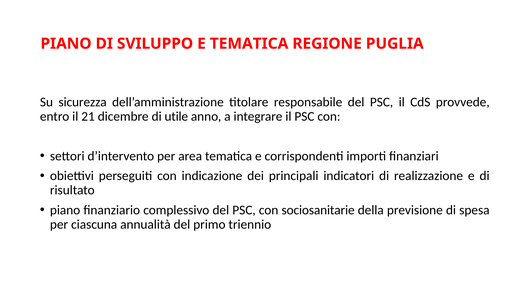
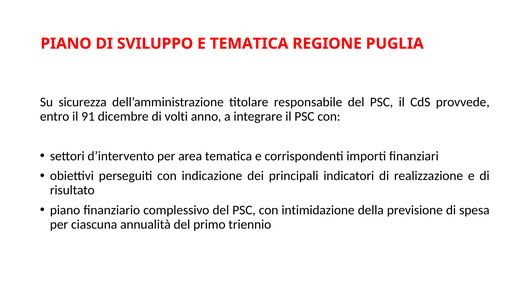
21: 21 -> 91
utile: utile -> volti
sociosanitarie: sociosanitarie -> intimidazione
